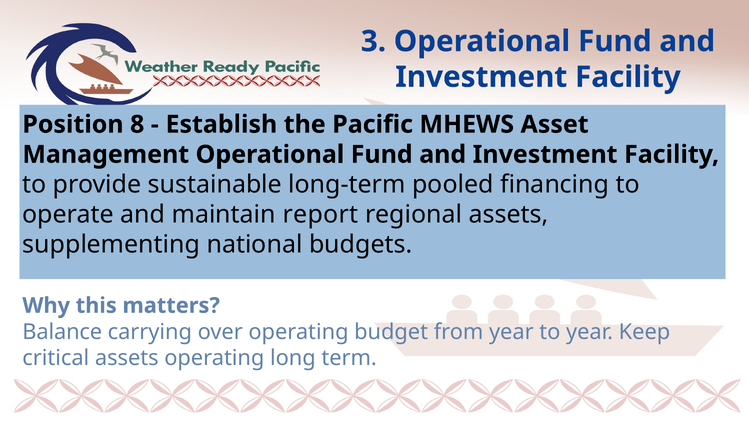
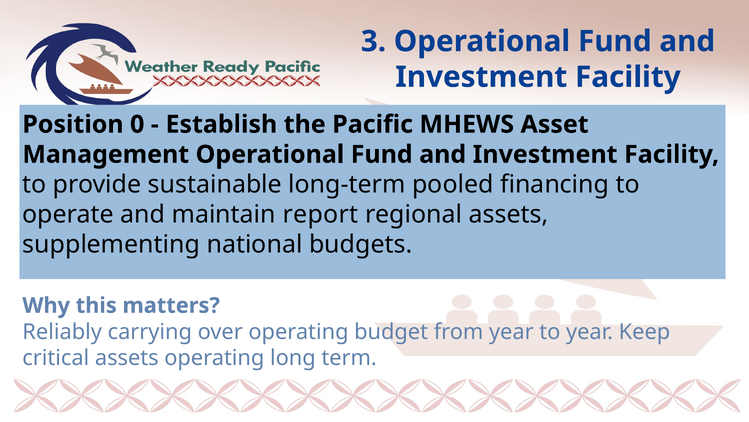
8: 8 -> 0
Balance: Balance -> Reliably
